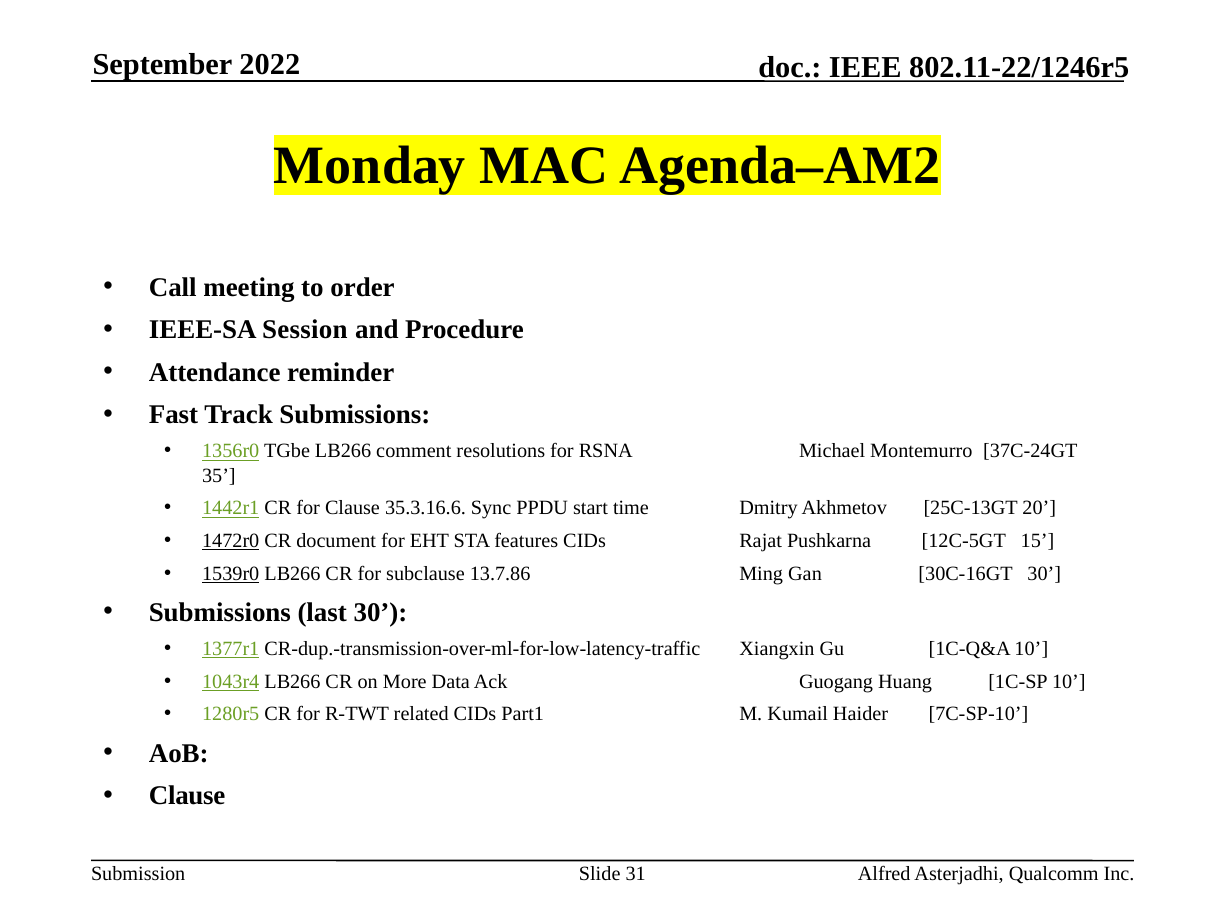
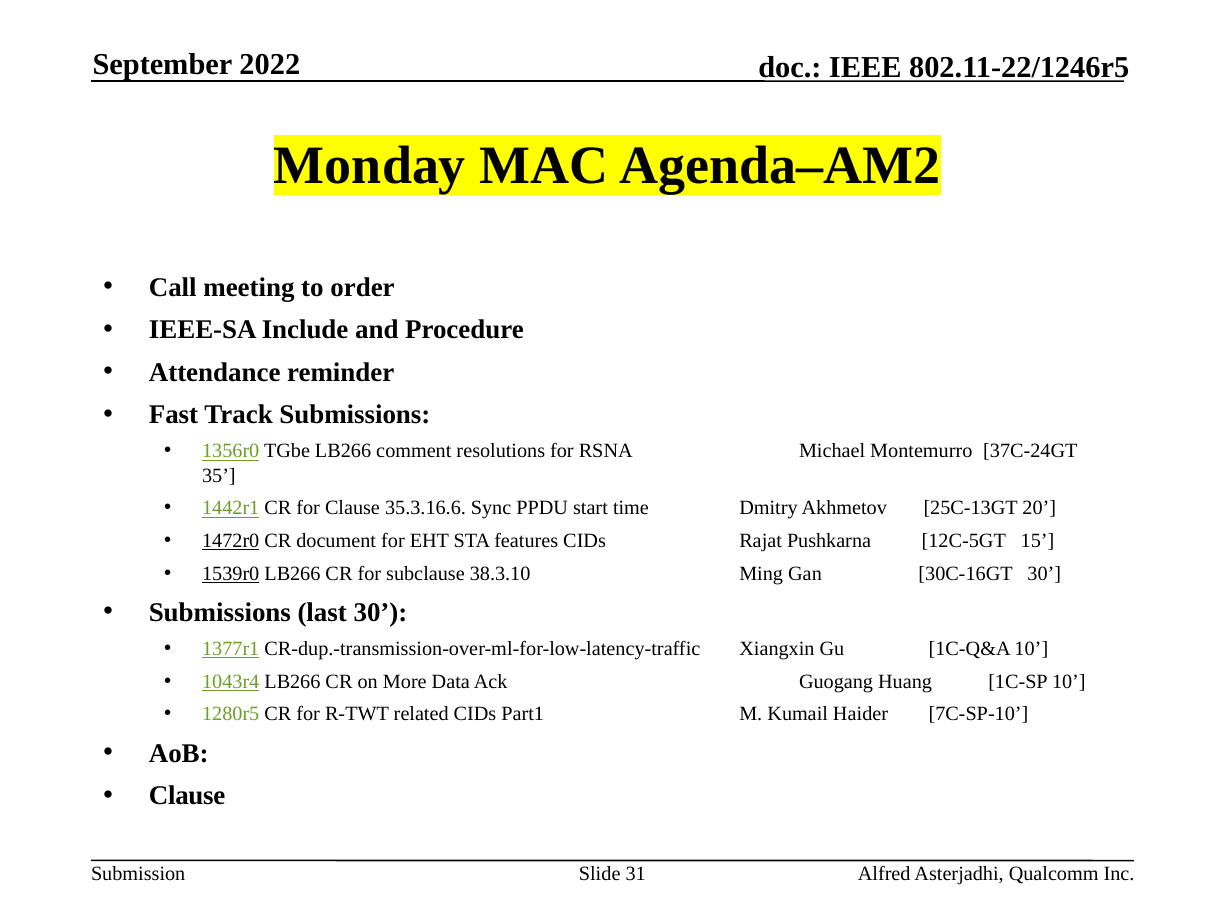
Session: Session -> Include
13.7.86: 13.7.86 -> 38.3.10
